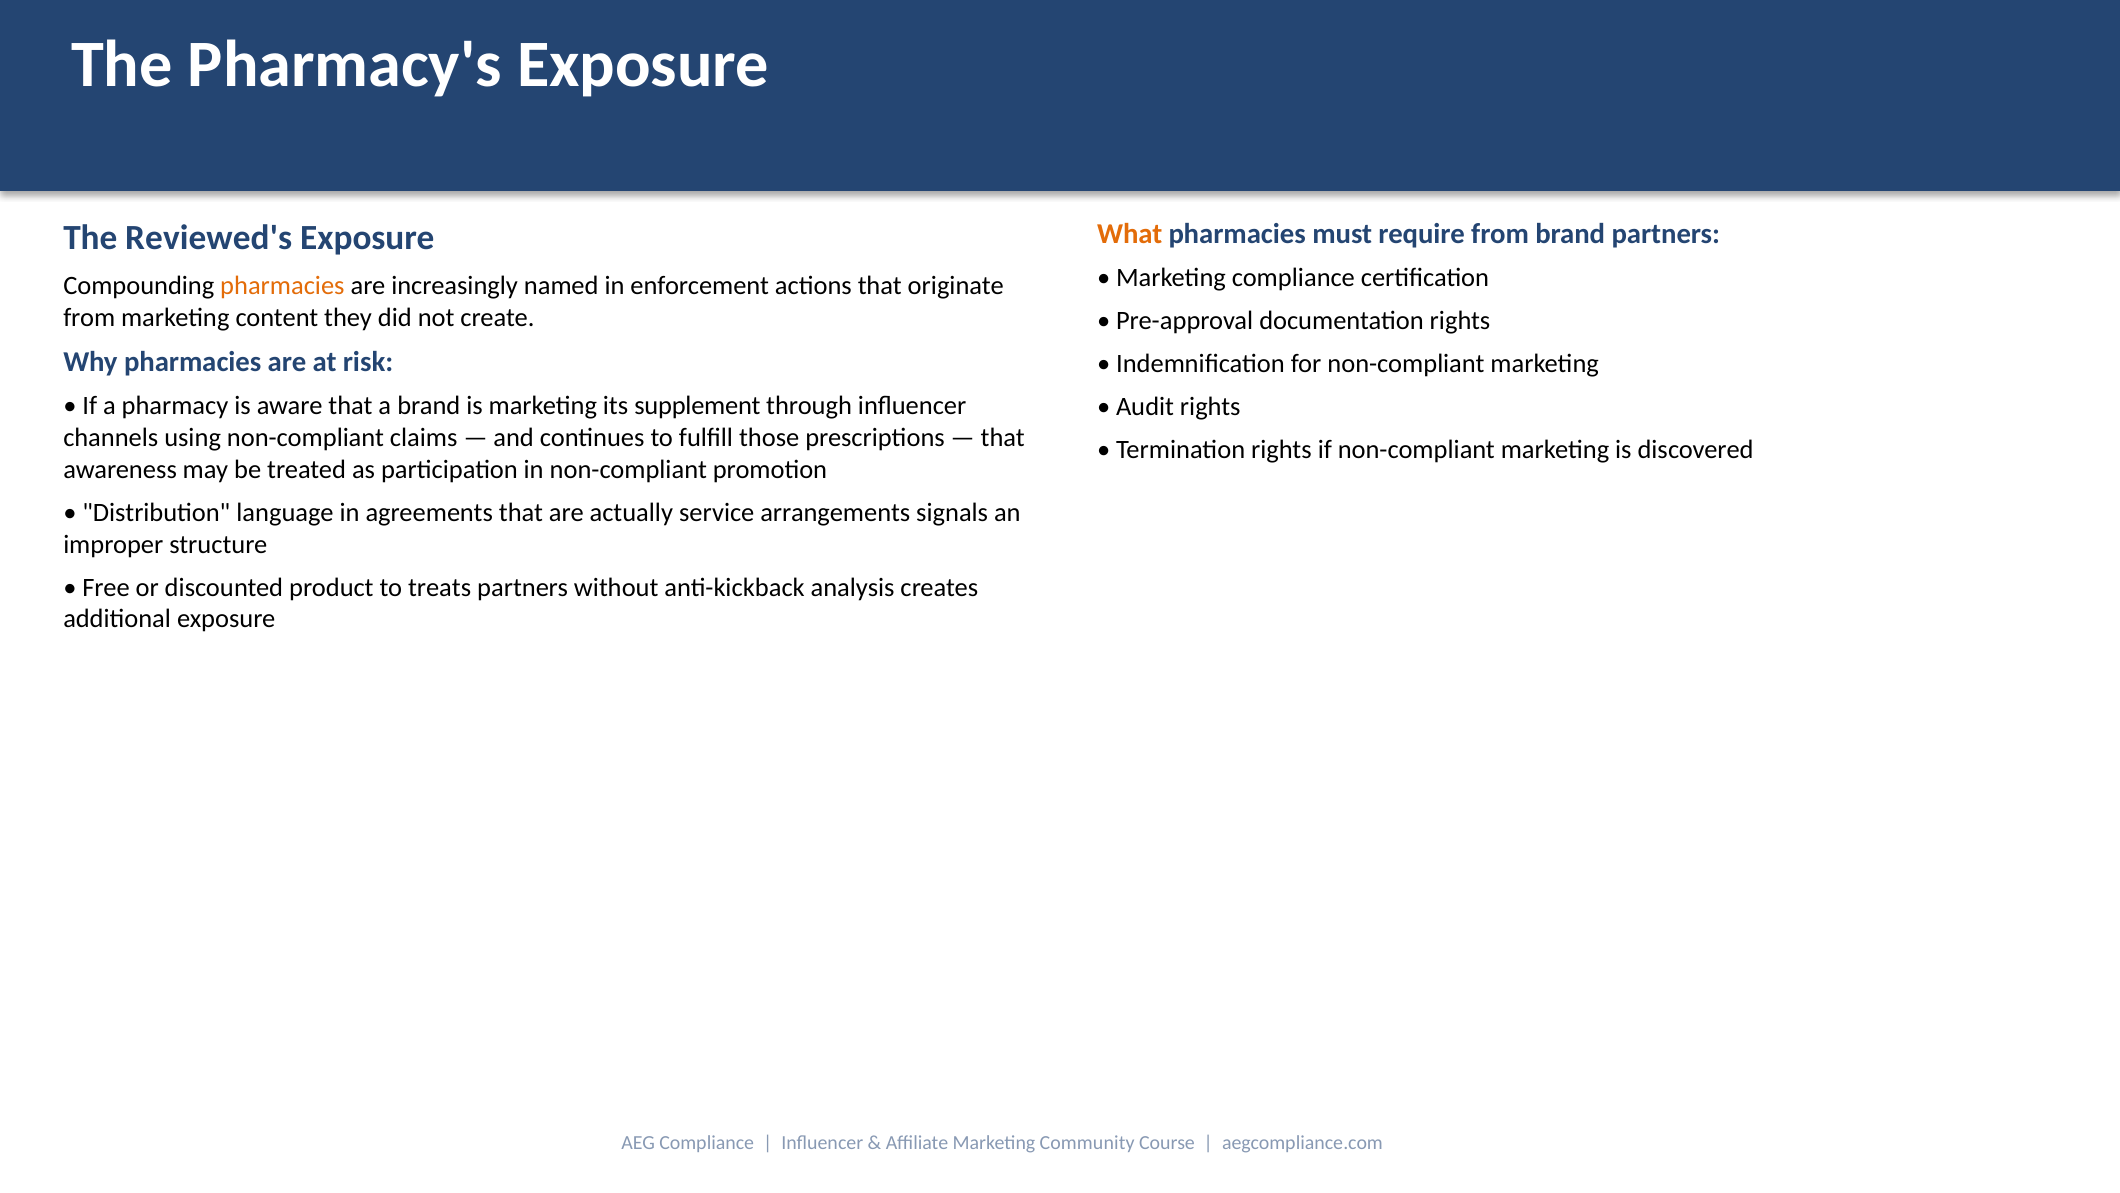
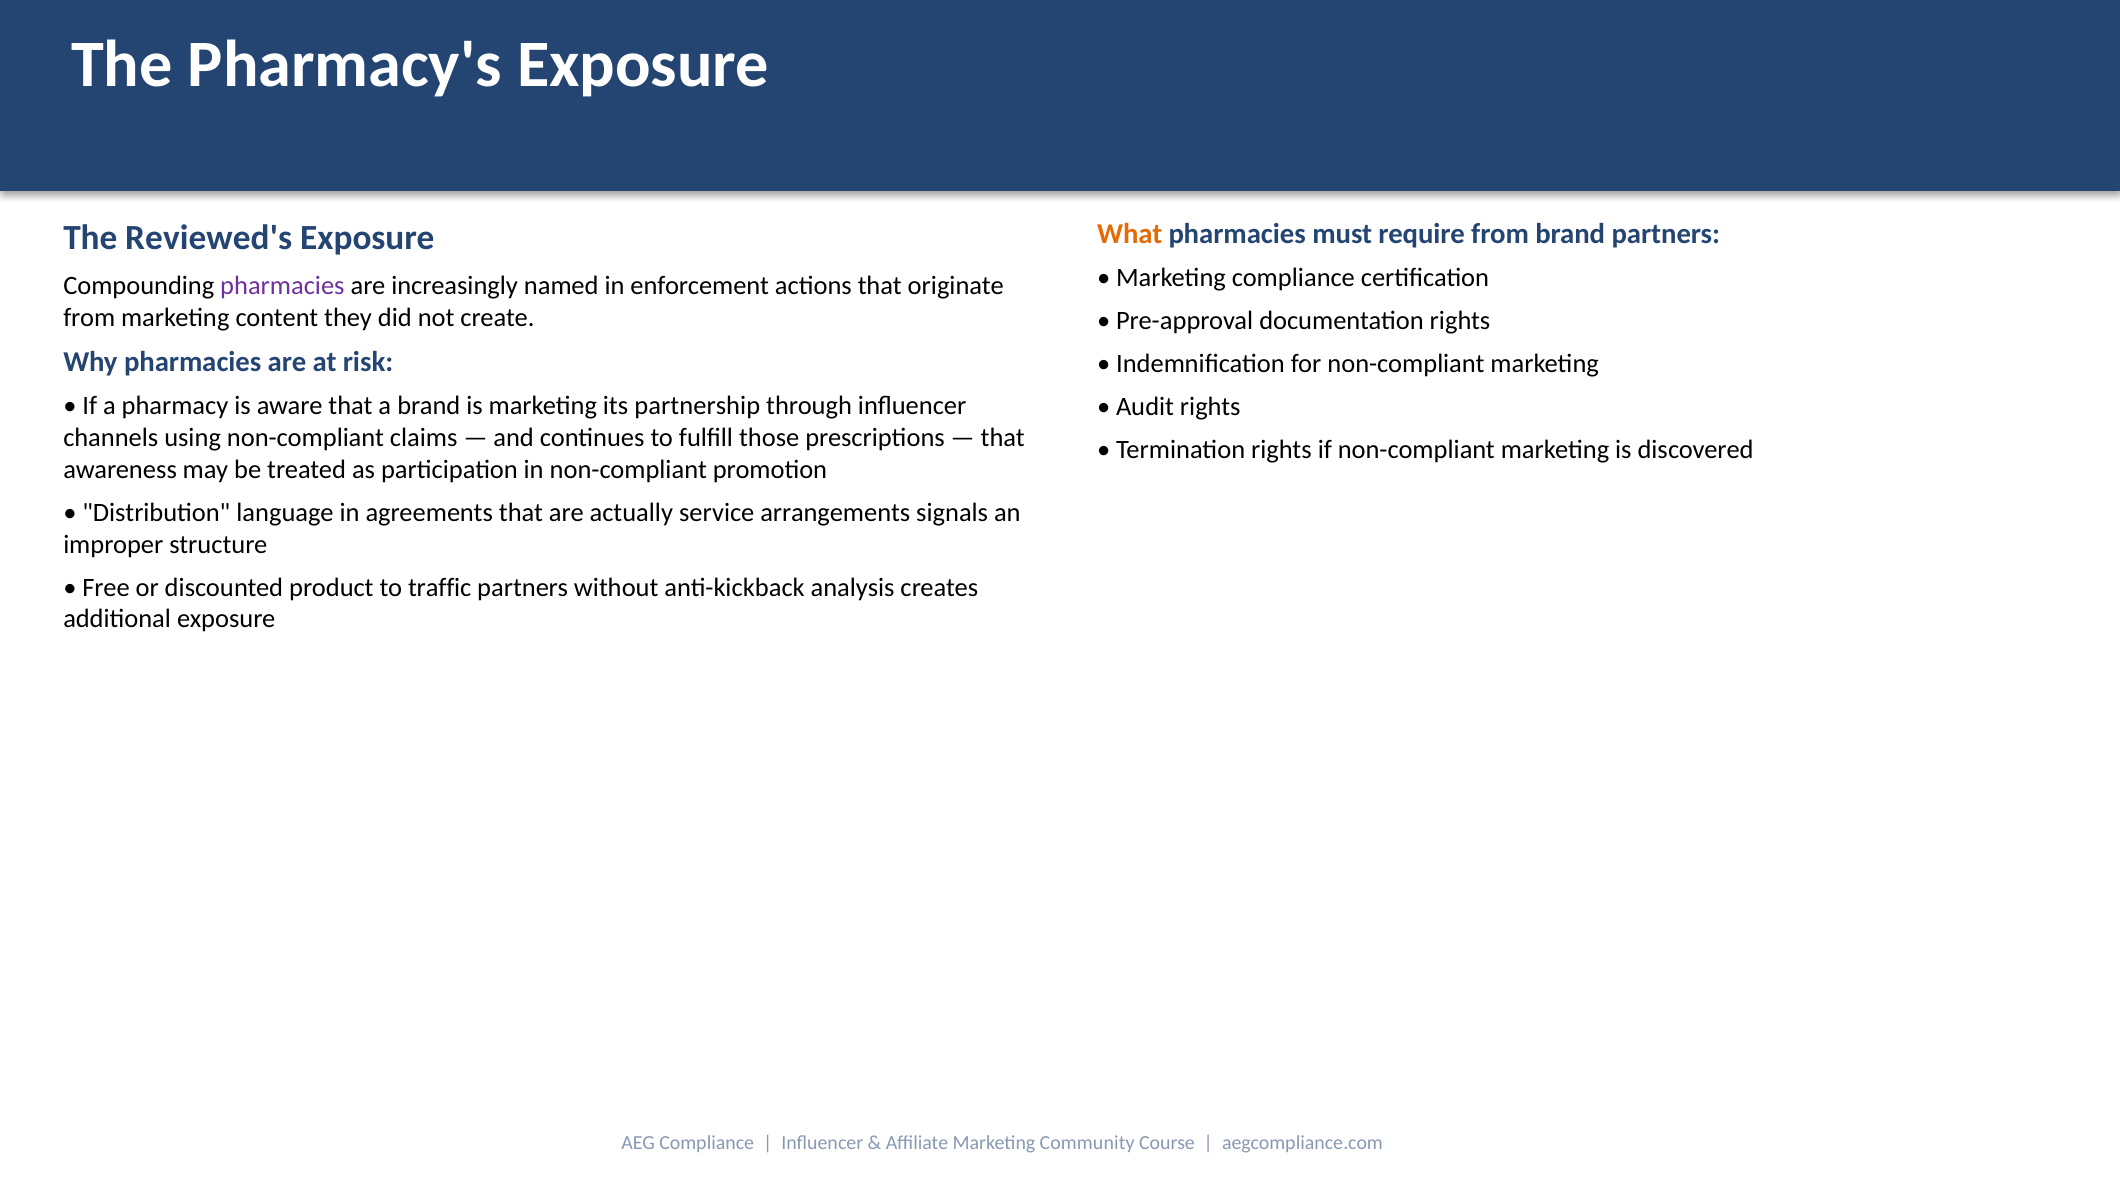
pharmacies at (282, 286) colour: orange -> purple
supplement: supplement -> partnership
treats: treats -> traffic
